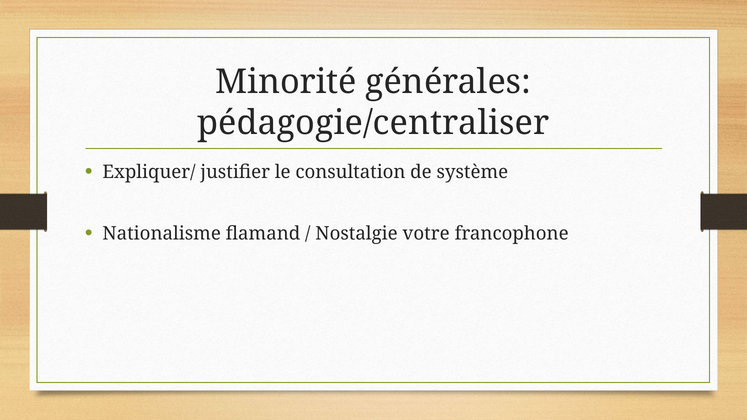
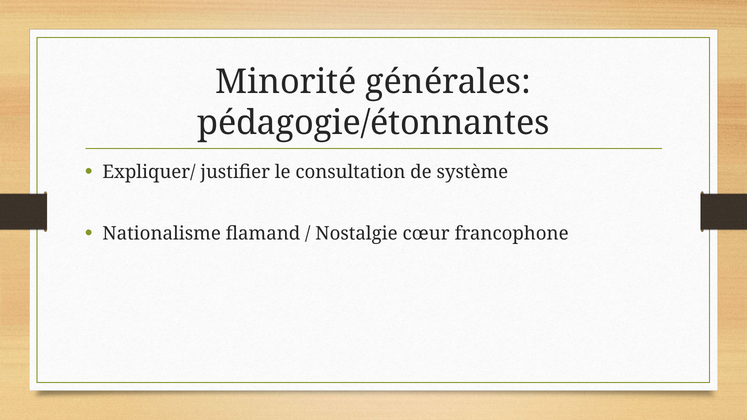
pédagogie/centraliser: pédagogie/centraliser -> pédagogie/étonnantes
votre: votre -> cœur
